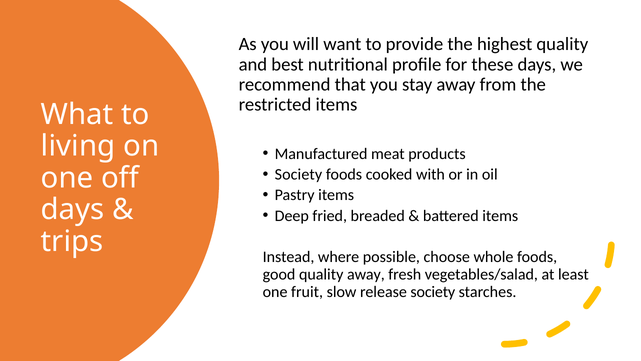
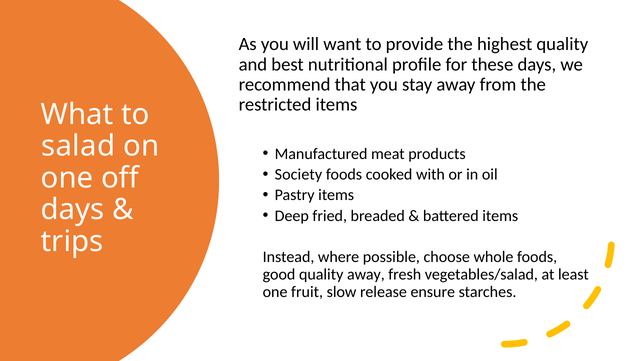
living: living -> salad
release society: society -> ensure
